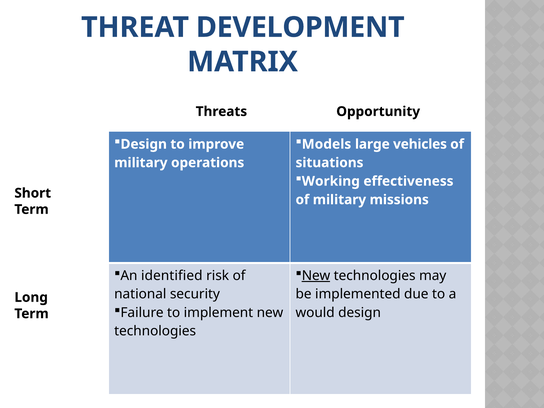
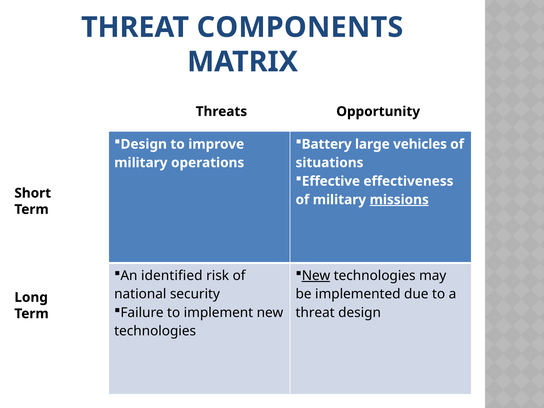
DEVELOPMENT: DEVELOPMENT -> COMPONENTS
Models: Models -> Battery
Working: Working -> Effective
missions underline: none -> present
would at (315, 313): would -> threat
